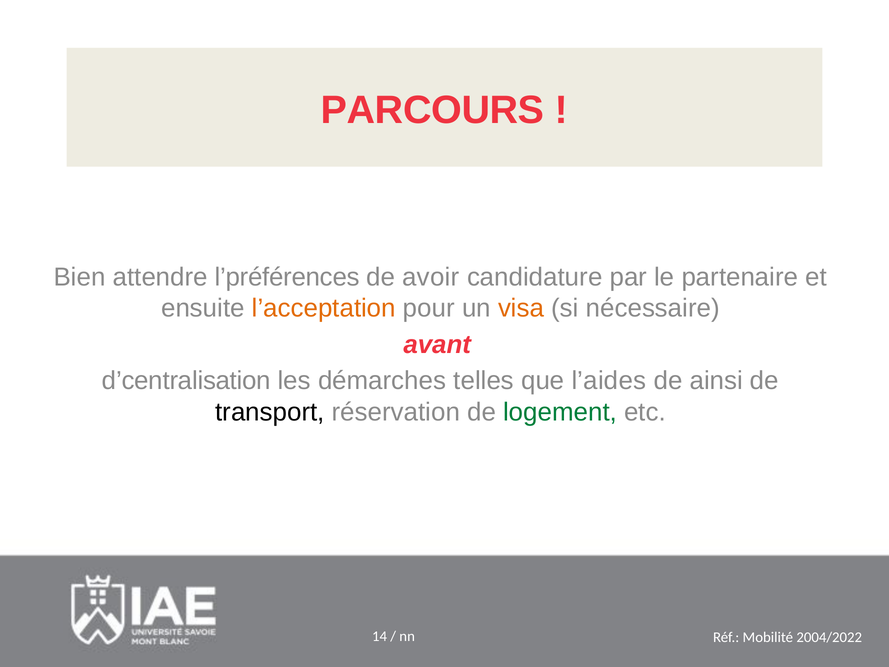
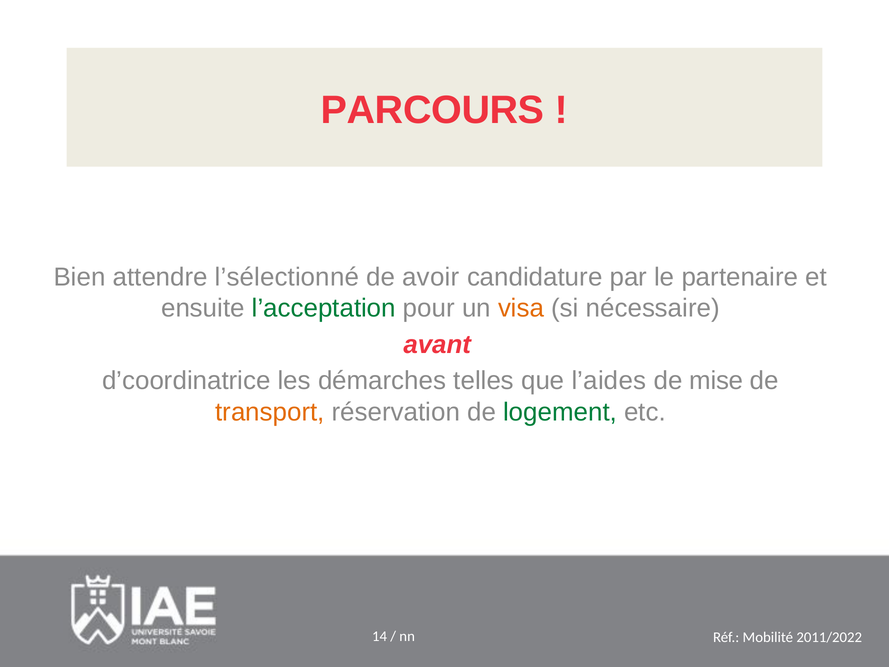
l’préférences: l’préférences -> l’sélectionné
l’acceptation colour: orange -> green
d’centralisation: d’centralisation -> d’coordinatrice
ainsi: ainsi -> mise
transport colour: black -> orange
2004/2022: 2004/2022 -> 2011/2022
